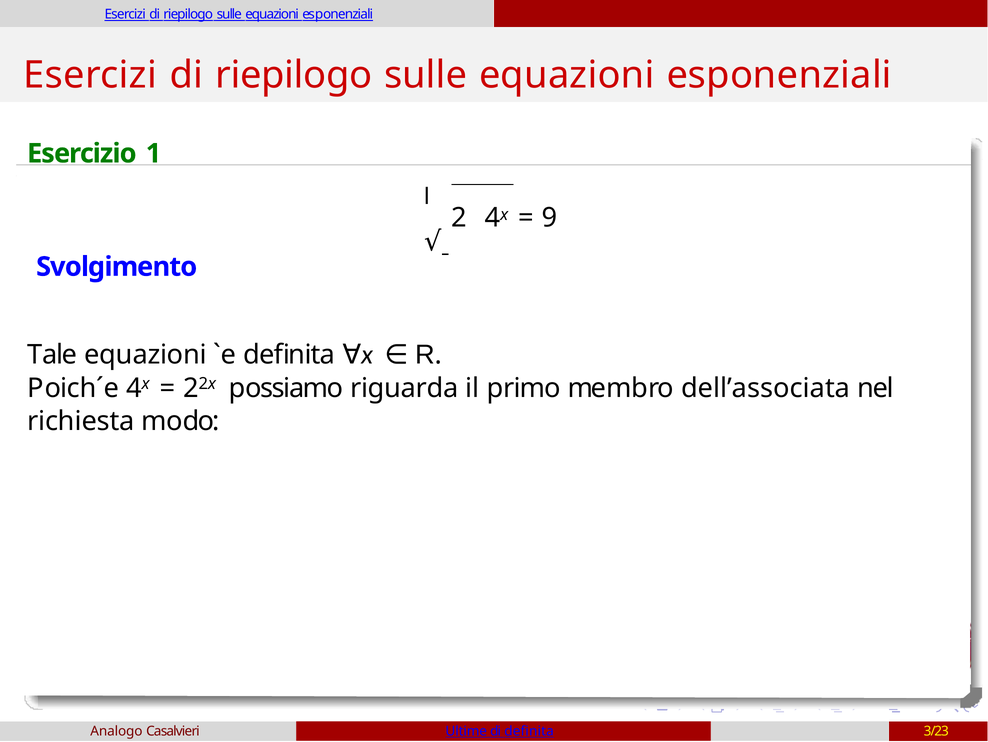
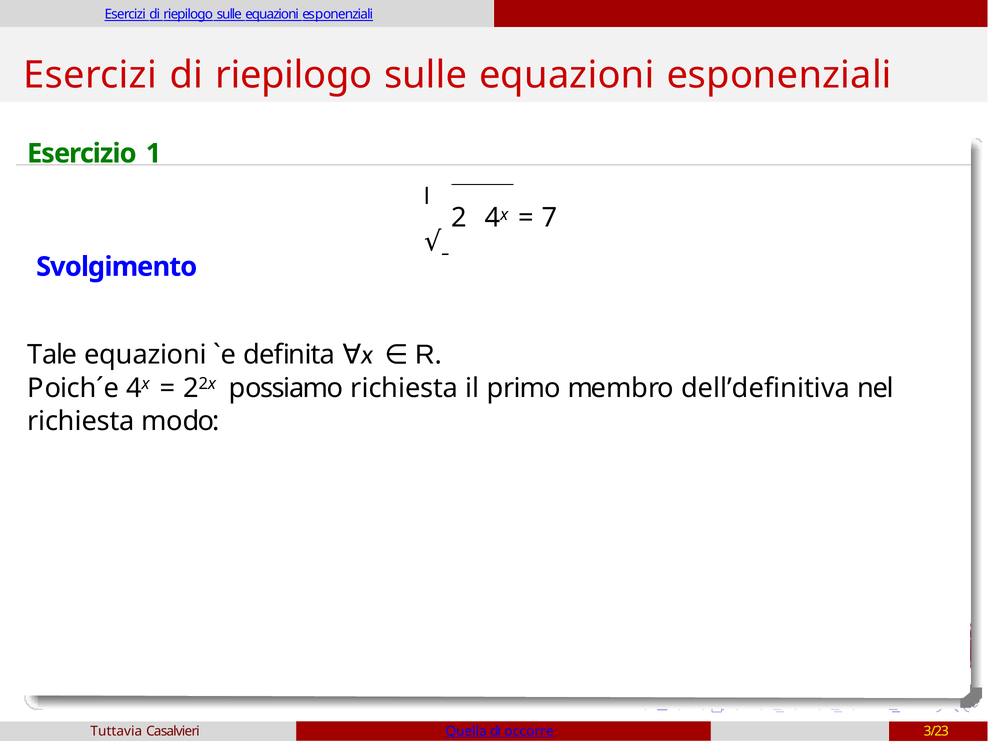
9: 9 -> 7
possiamo riguarda: riguarda -> richiesta
dell’associata: dell’associata -> dell’definitiva
Analogo: Analogo -> Tuttavia
Ultime: Ultime -> Quella
di definita: definita -> occorre
